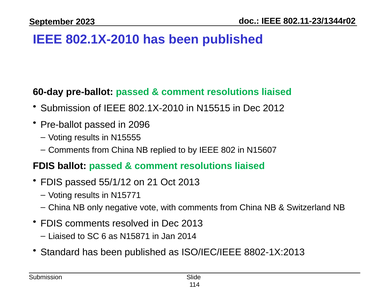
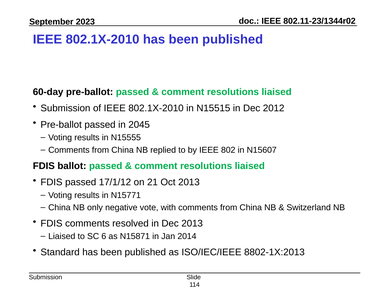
2096: 2096 -> 2045
55/1/12: 55/1/12 -> 17/1/12
